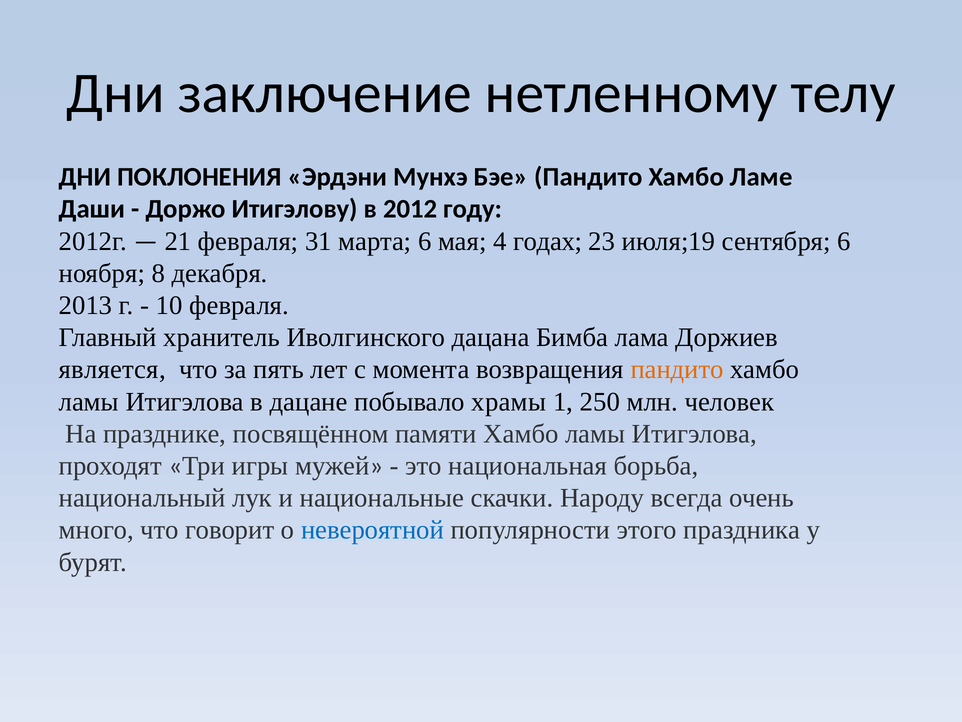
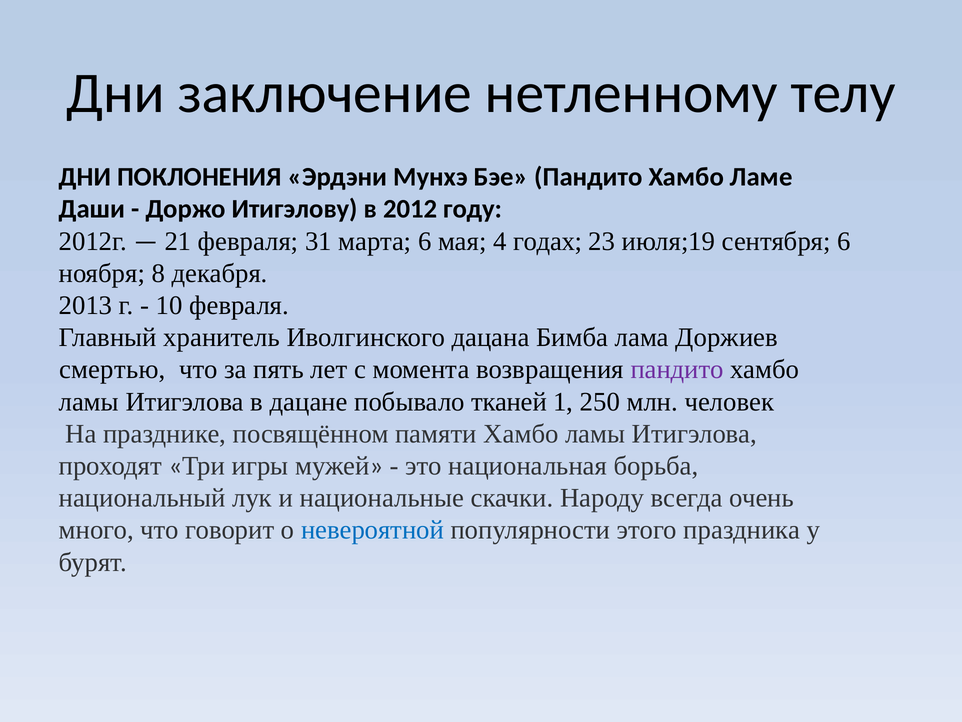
является: является -> смертью
пандито at (677, 369) colour: orange -> purple
храмы: храмы -> тканей
